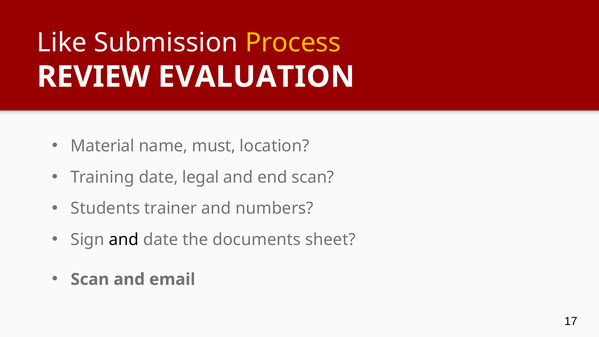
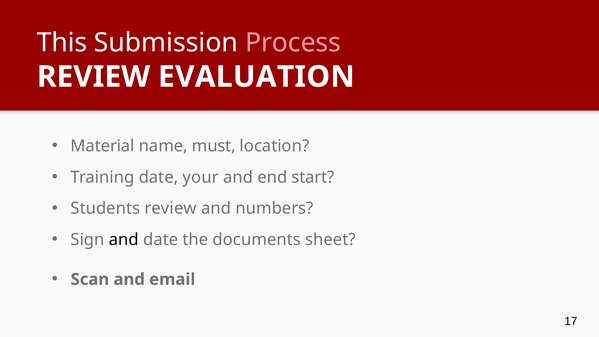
Like: Like -> This
Process colour: yellow -> pink
legal: legal -> your
end scan: scan -> start
Students trainer: trainer -> review
